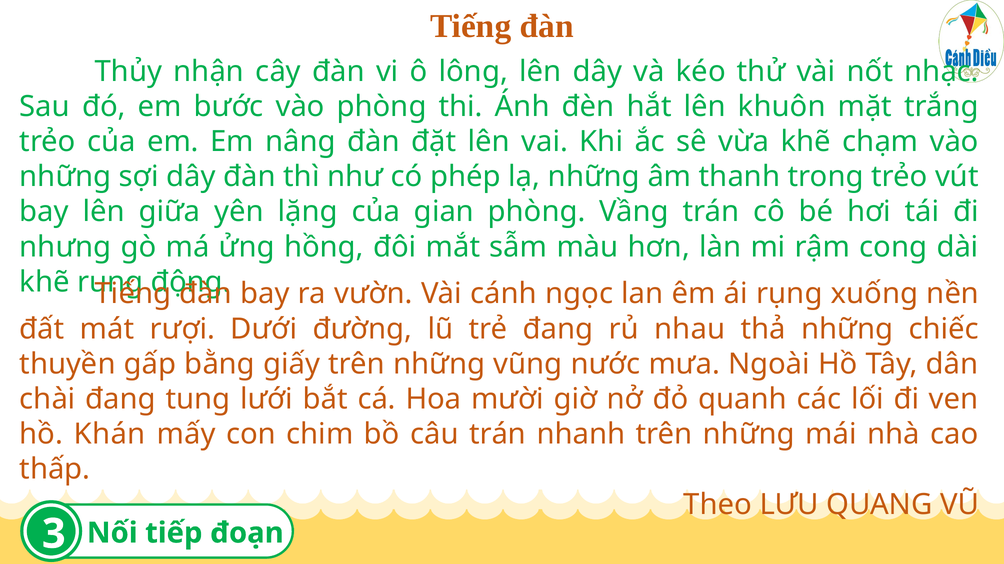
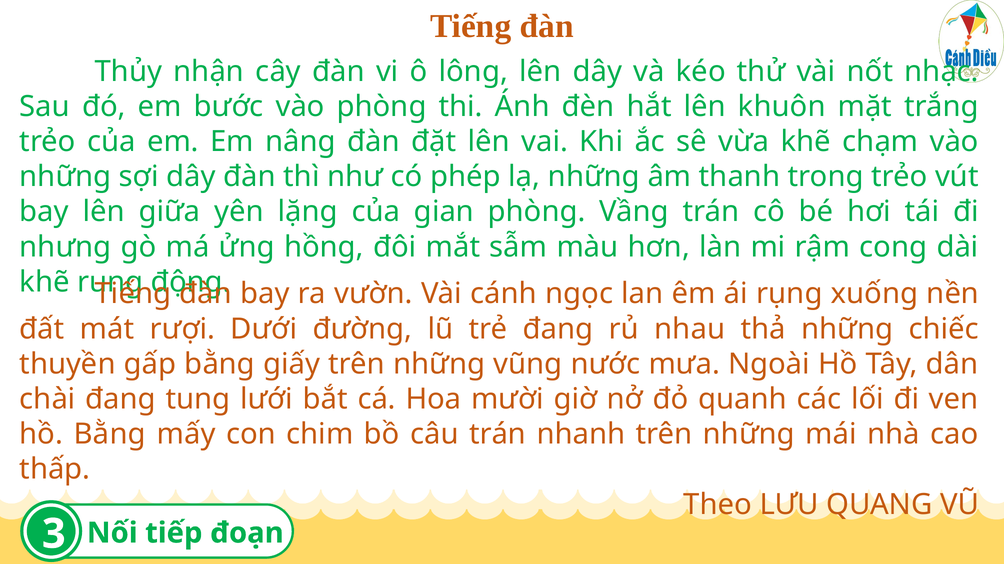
hồ Khán: Khán -> Bằng
